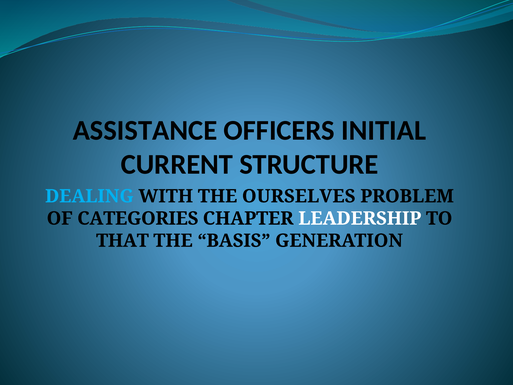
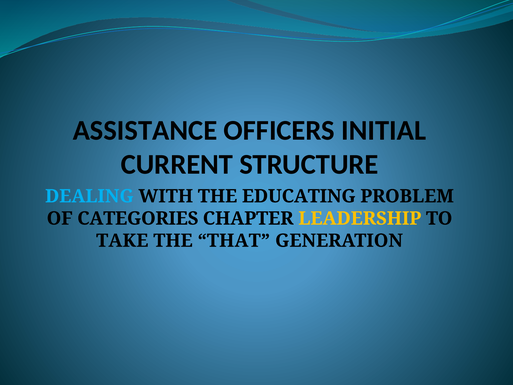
OURSELVES: OURSELVES -> EDUCATING
LEADERSHIP colour: white -> yellow
THAT: THAT -> TAKE
BASIS: BASIS -> THAT
